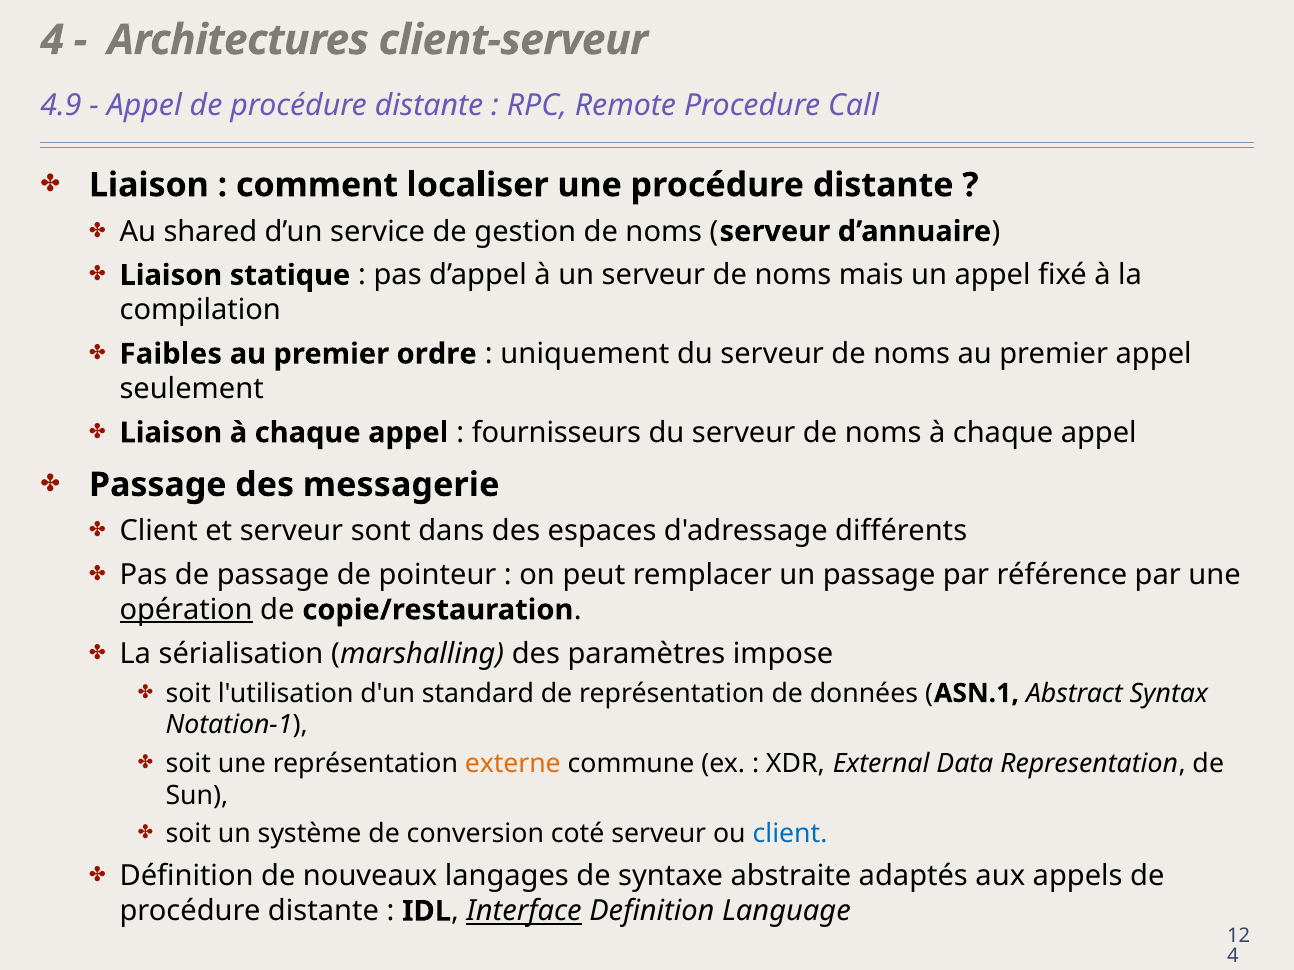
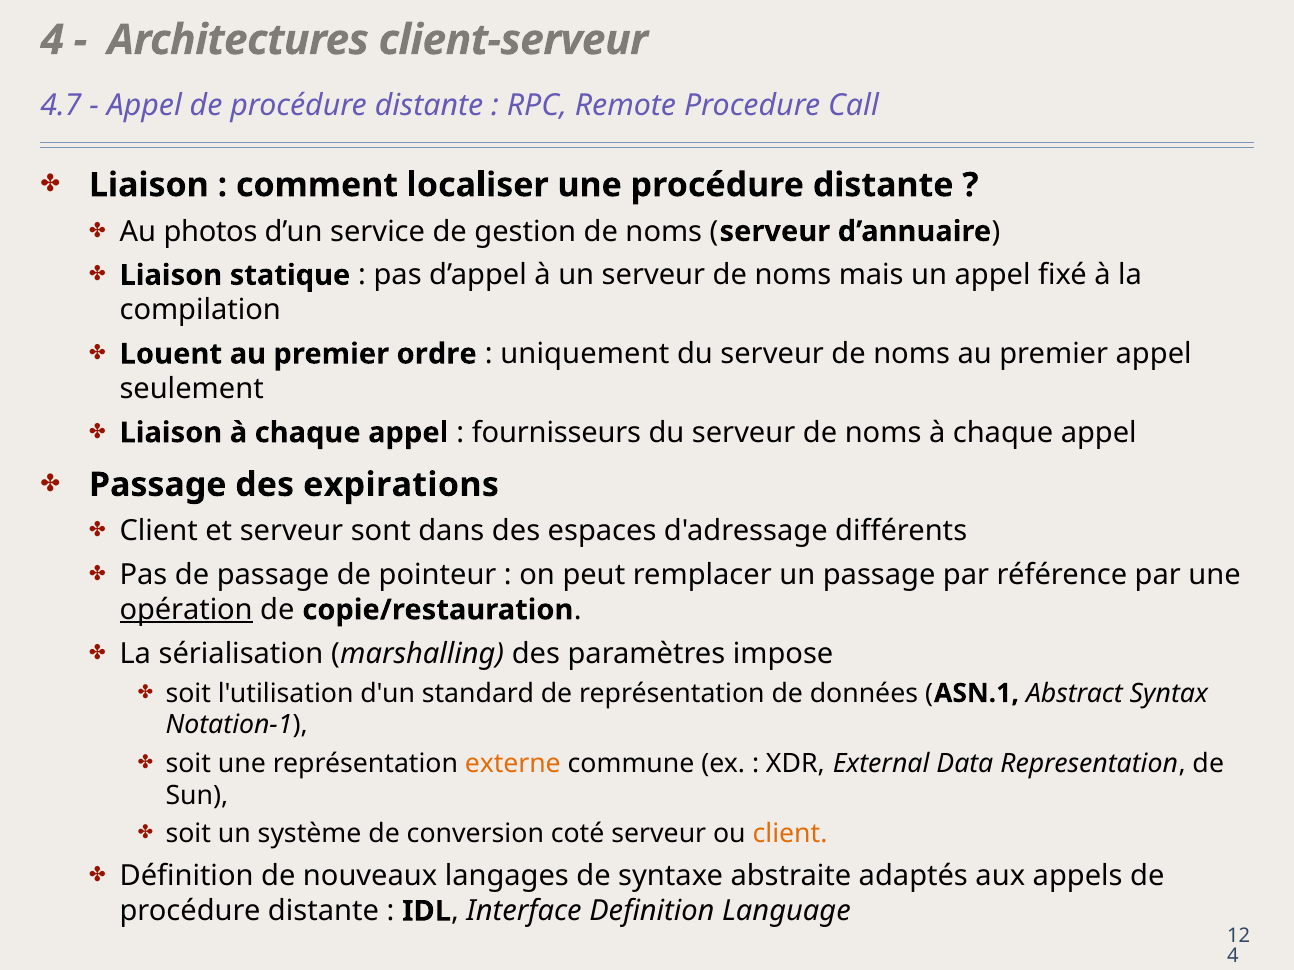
4.9: 4.9 -> 4.7
shared: shared -> photos
Faibles: Faibles -> Louent
messagerie: messagerie -> expirations
client at (790, 834) colour: blue -> orange
Interface underline: present -> none
